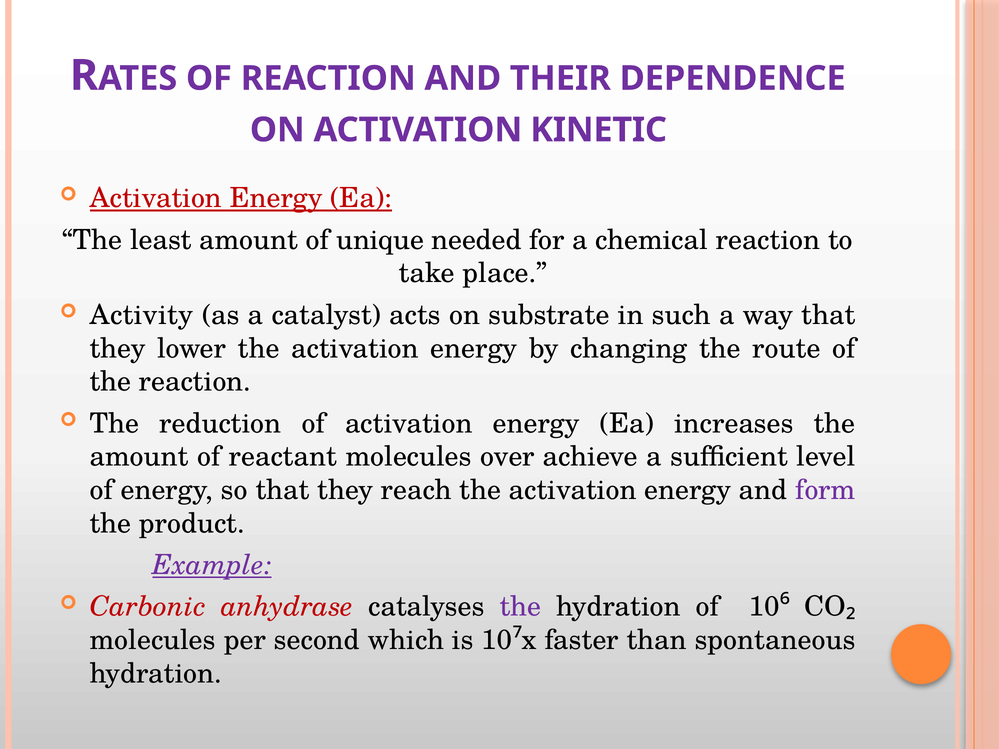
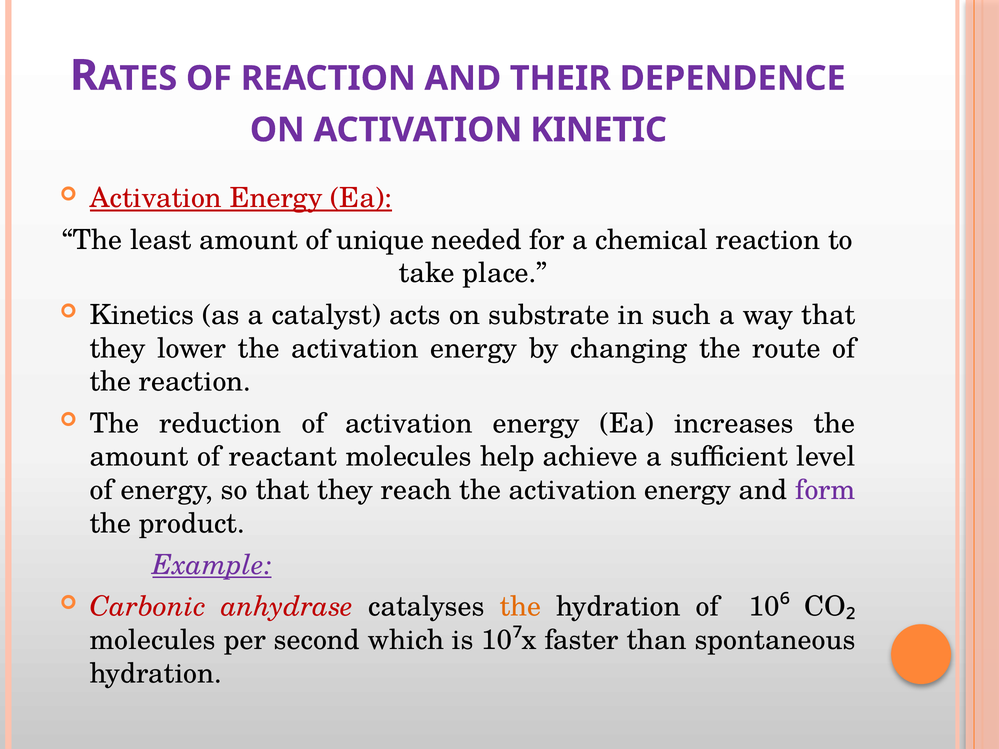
Activity: Activity -> Kinetics
over: over -> help
the at (520, 607) colour: purple -> orange
